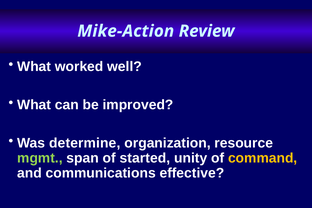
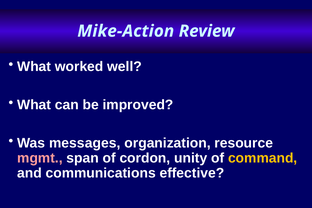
determine: determine -> messages
mgmt colour: light green -> pink
started: started -> cordon
